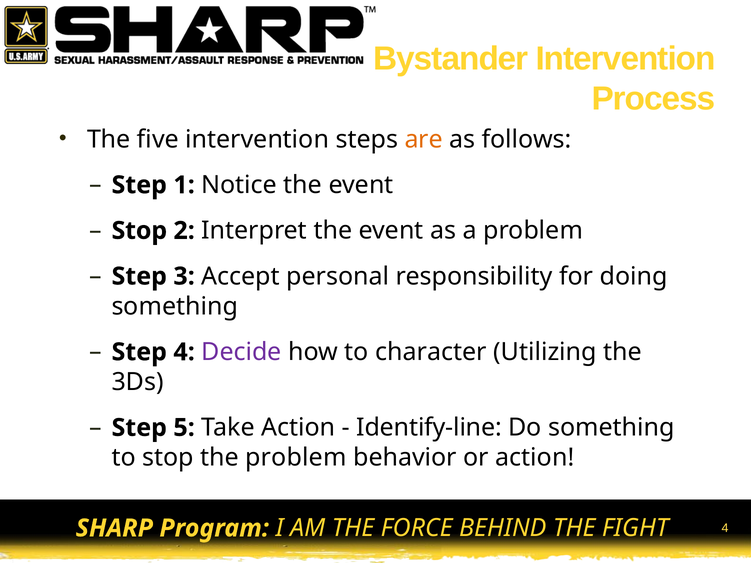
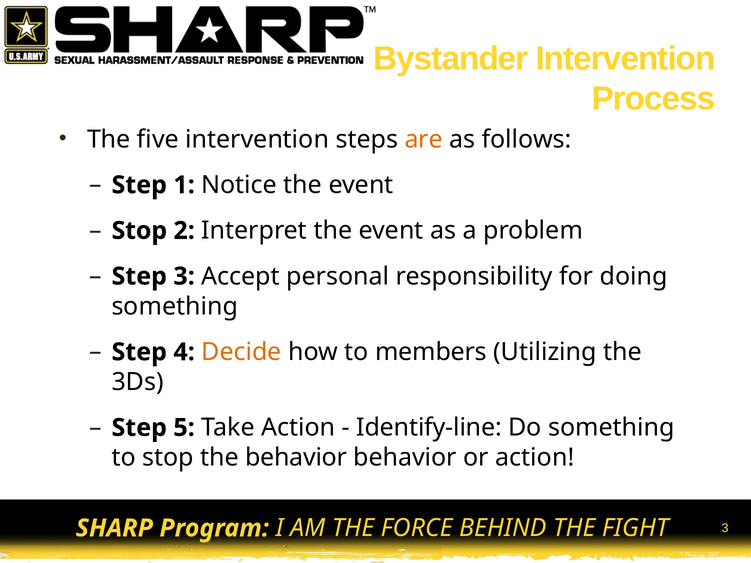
Decide colour: purple -> orange
character: character -> members
the problem: problem -> behavior
4 at (725, 529): 4 -> 3
